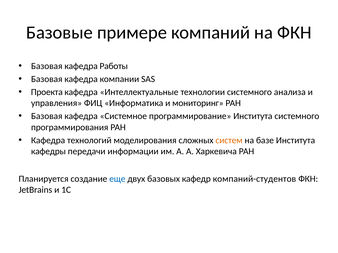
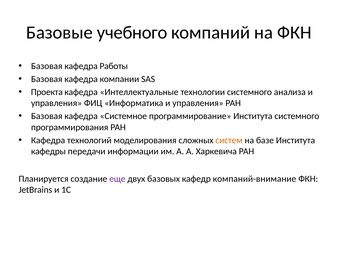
примере: примере -> учебного
Информатика и мониторинг: мониторинг -> управления
еще colour: blue -> purple
компаний-студентов: компаний-студентов -> компаний-внимание
